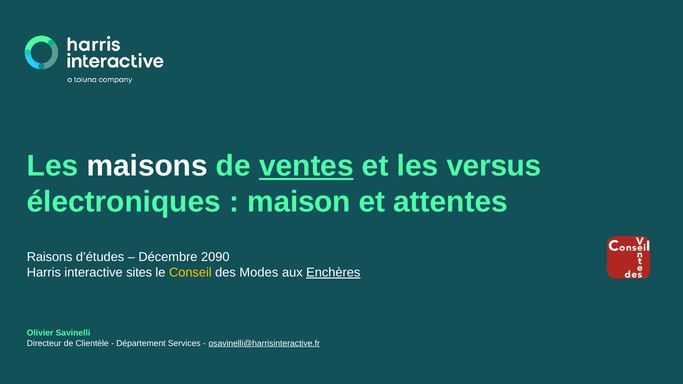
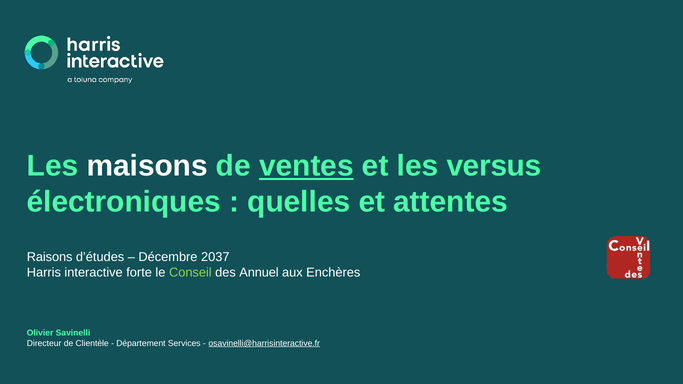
maison: maison -> quelles
2090: 2090 -> 2037
sites: sites -> forte
Conseil colour: yellow -> light green
Modes: Modes -> Annuel
Enchères underline: present -> none
